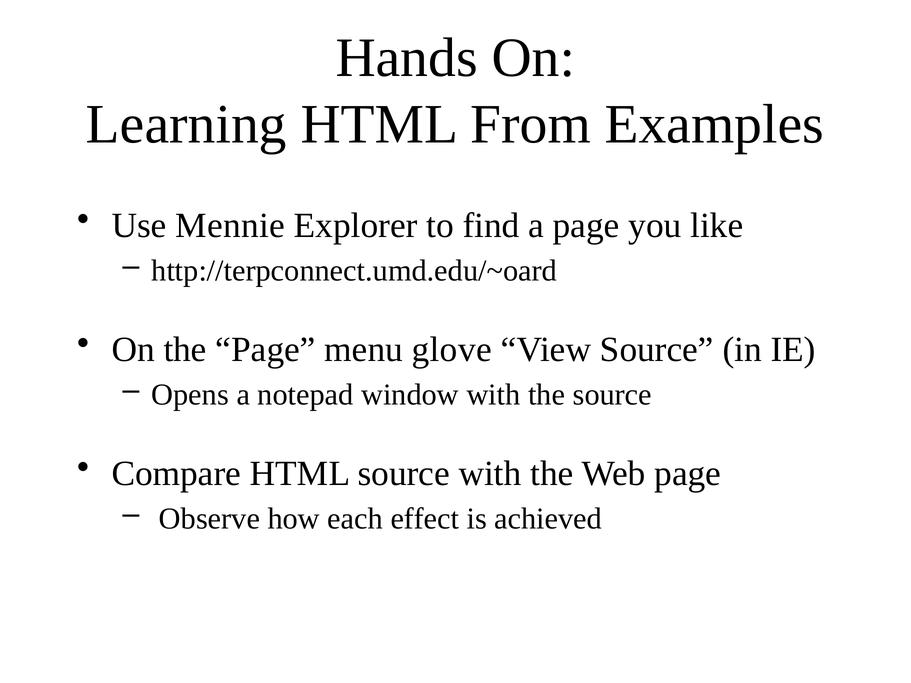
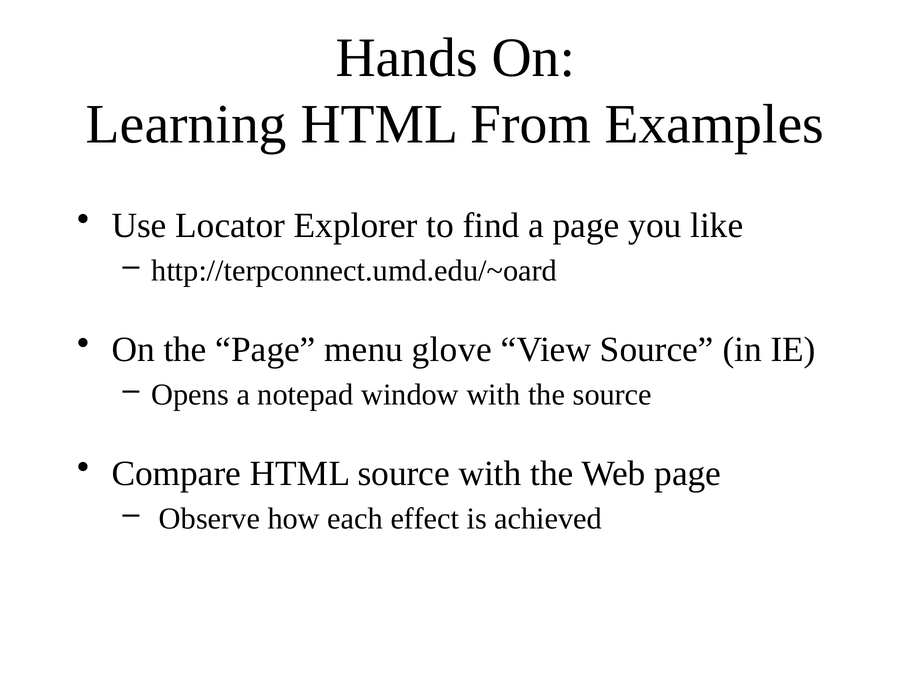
Mennie: Mennie -> Locator
